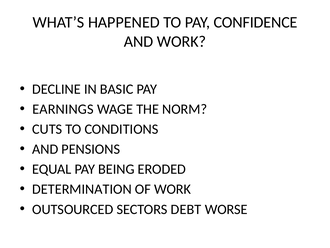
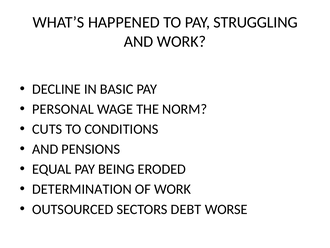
CONFIDENCE: CONFIDENCE -> STRUGGLING
EARNINGS: EARNINGS -> PERSONAL
